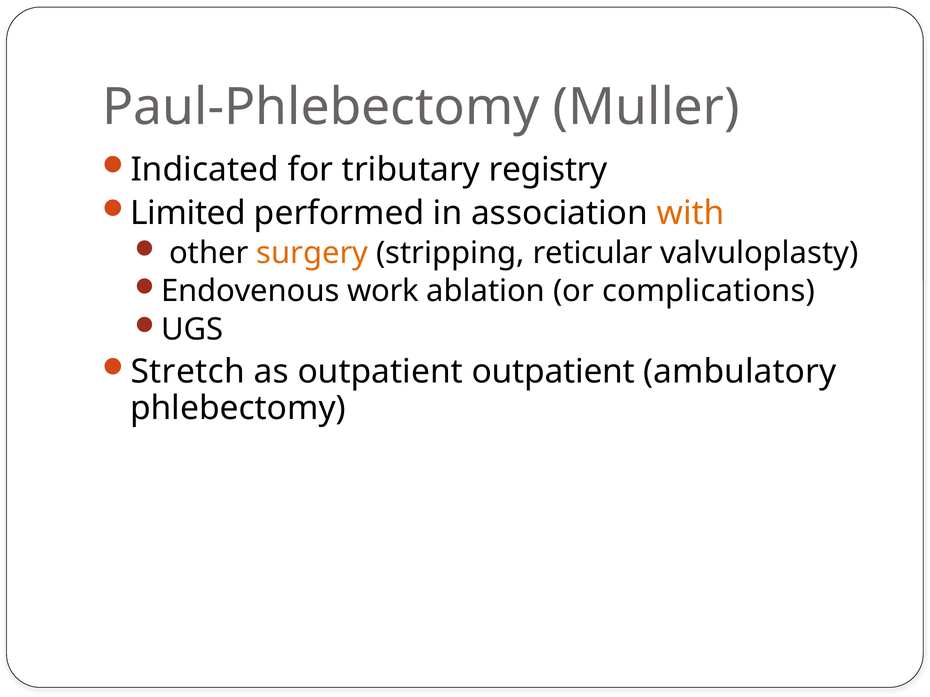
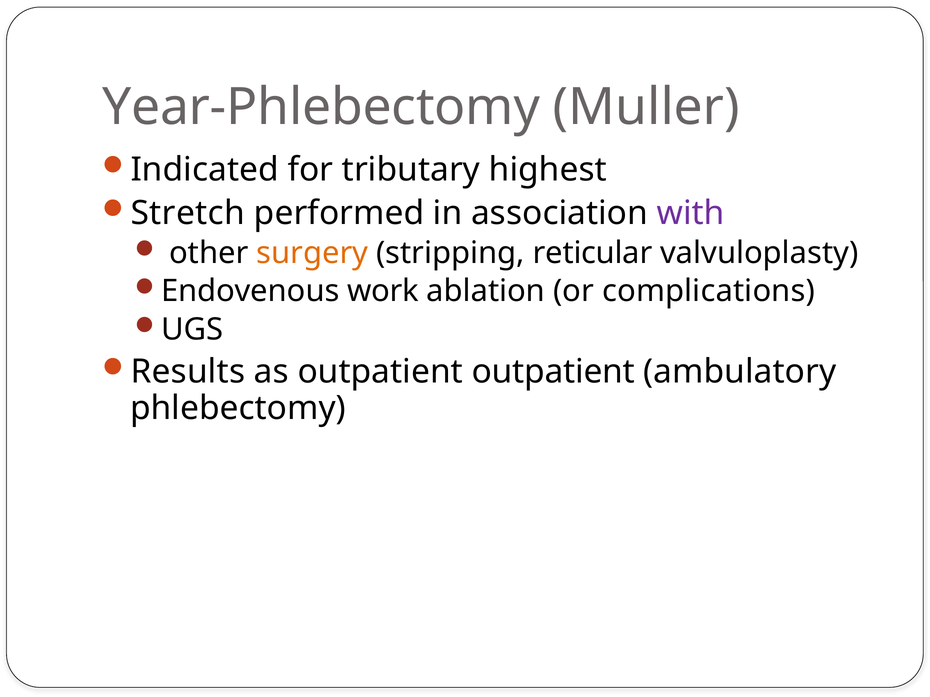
Paul-Phlebectomy: Paul-Phlebectomy -> Year-Phlebectomy
registry: registry -> highest
Limited: Limited -> Stretch
with colour: orange -> purple
Stretch: Stretch -> Results
